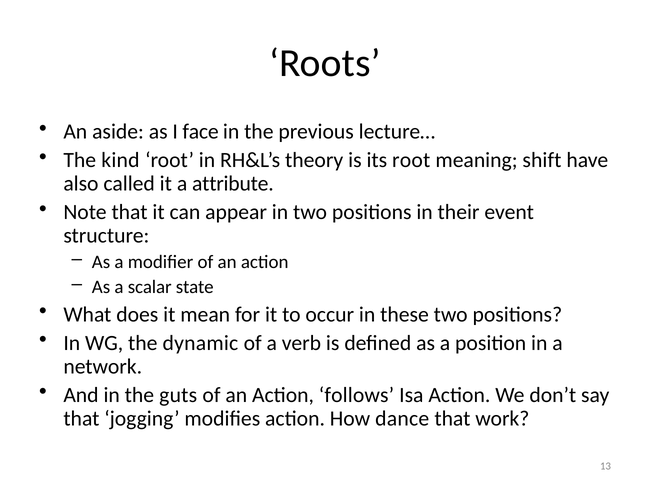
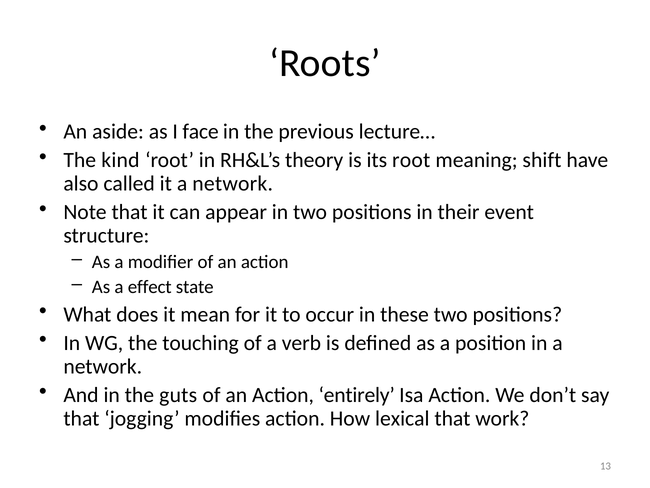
it a attribute: attribute -> network
scalar: scalar -> effect
dynamic: dynamic -> touching
follows: follows -> entirely
dance: dance -> lexical
